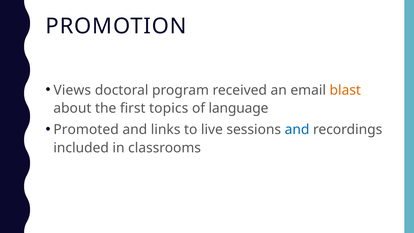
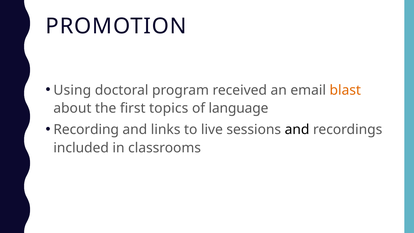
Views: Views -> Using
Promoted: Promoted -> Recording
and at (297, 130) colour: blue -> black
